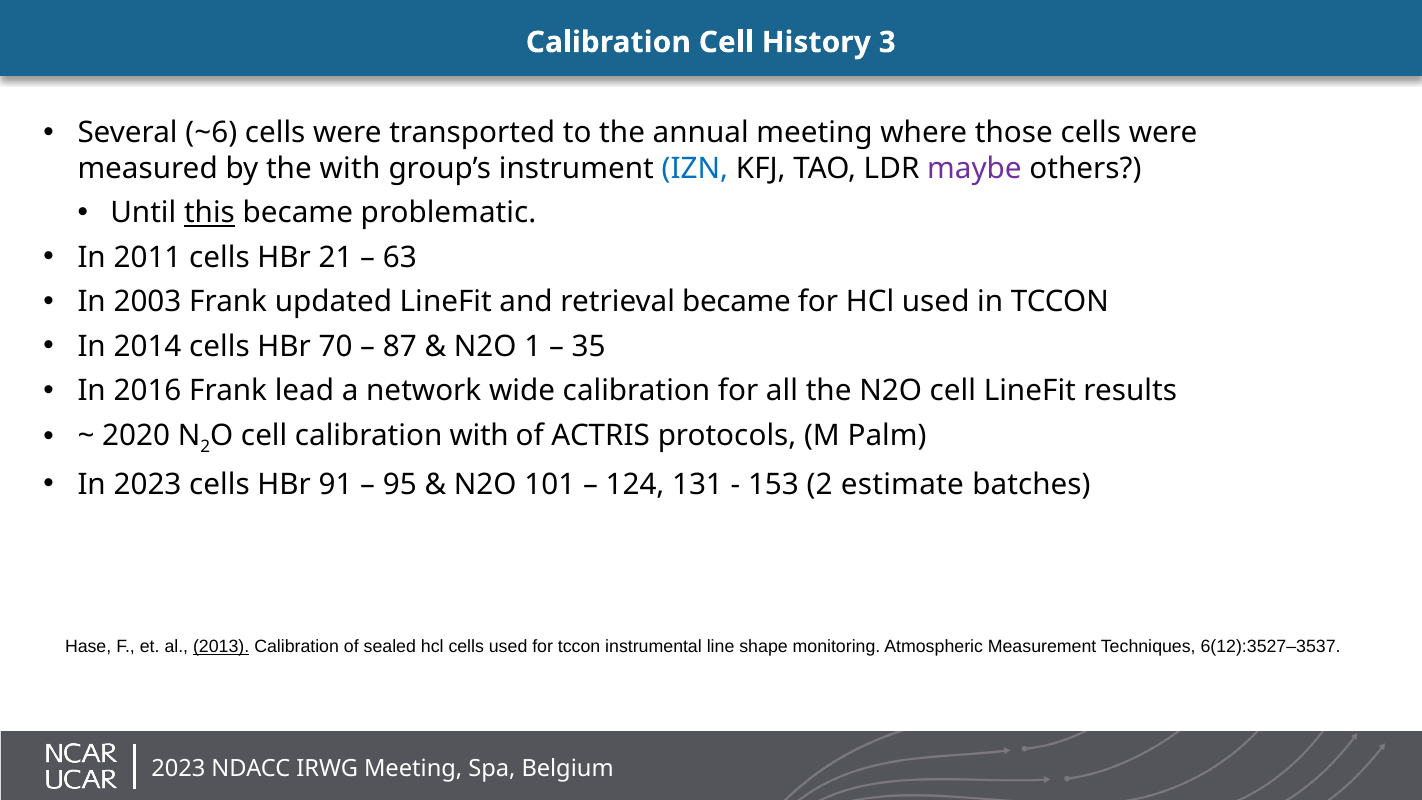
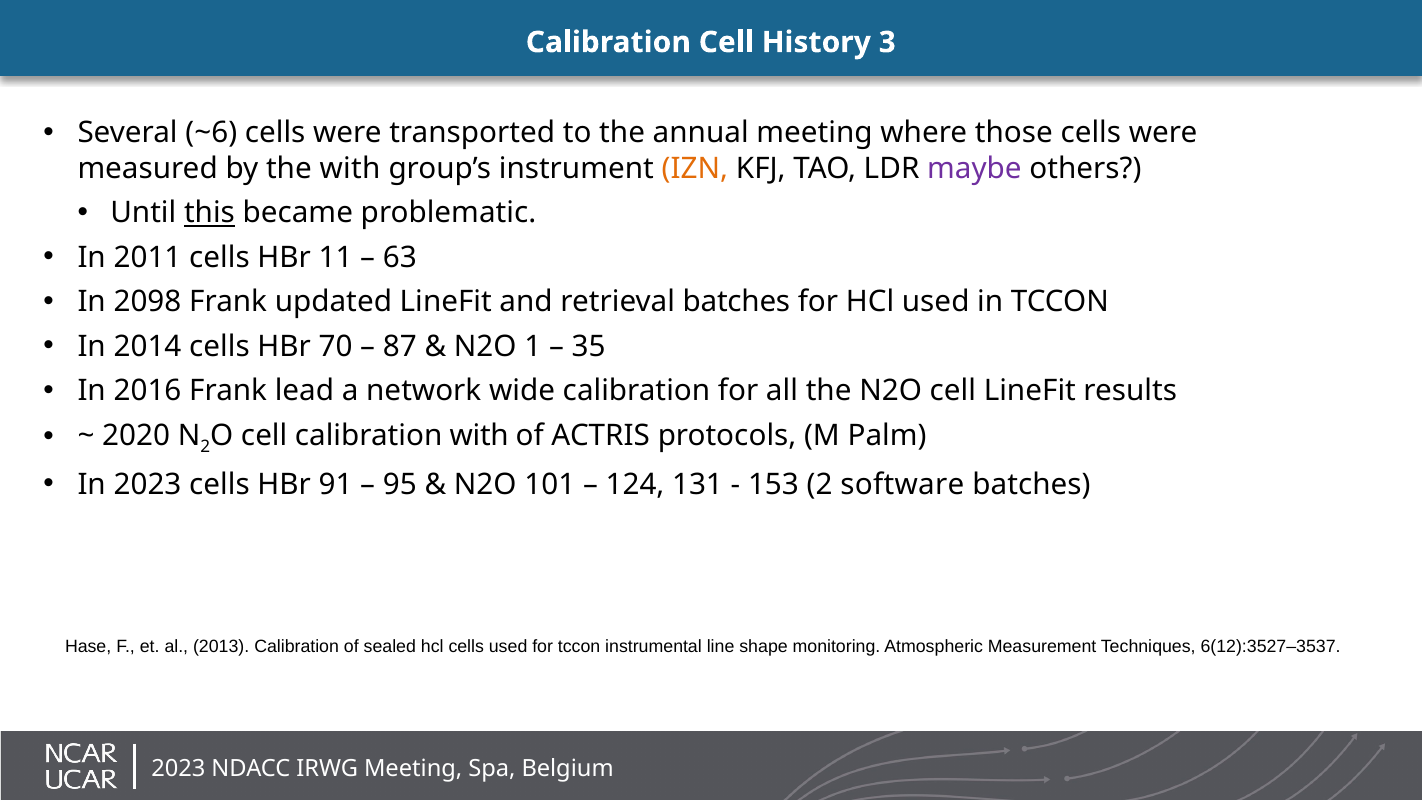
IZN colour: blue -> orange
21: 21 -> 11
2003: 2003 -> 2098
retrieval became: became -> batches
estimate: estimate -> software
2013 underline: present -> none
